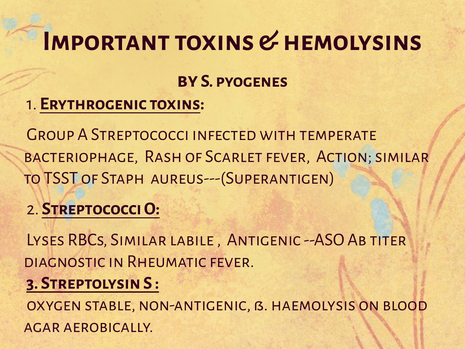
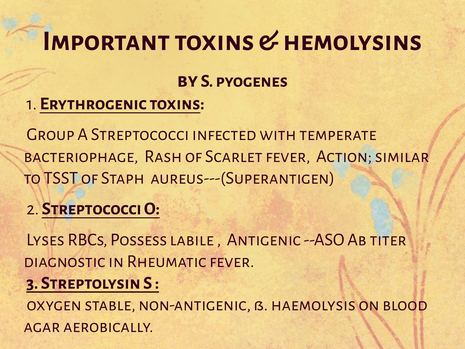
RBCs Similar: Similar -> Possess
